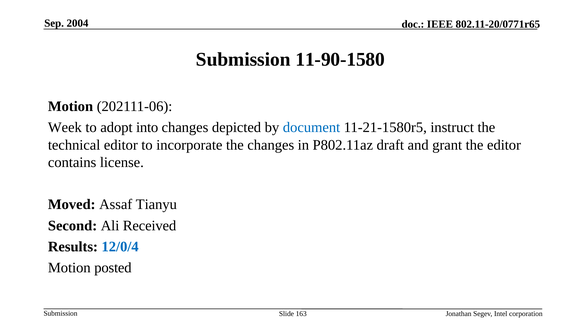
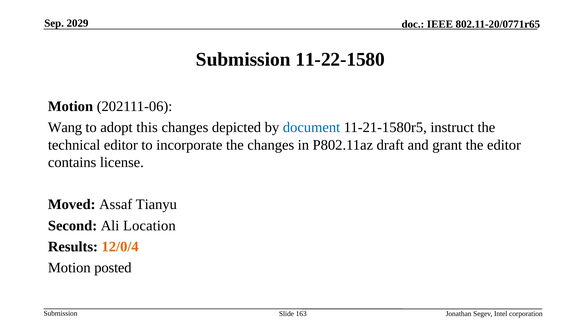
2004: 2004 -> 2029
11-90-1580: 11-90-1580 -> 11-22-1580
Week: Week -> Wang
into: into -> this
Received: Received -> Location
12/0/4 colour: blue -> orange
